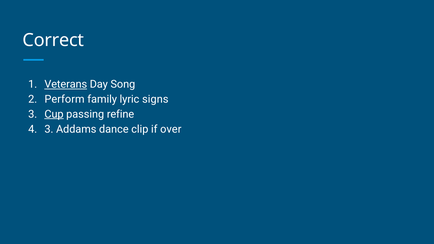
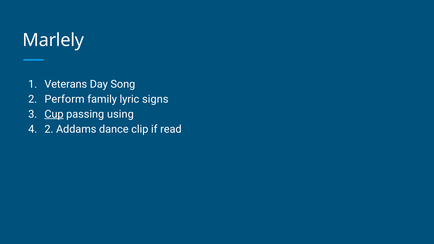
Correct: Correct -> Marlely
Veterans underline: present -> none
refine: refine -> using
4 3: 3 -> 2
over: over -> read
